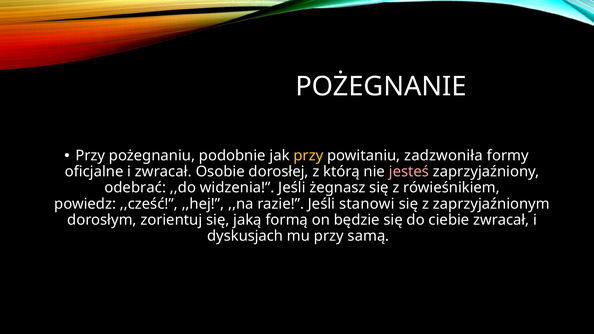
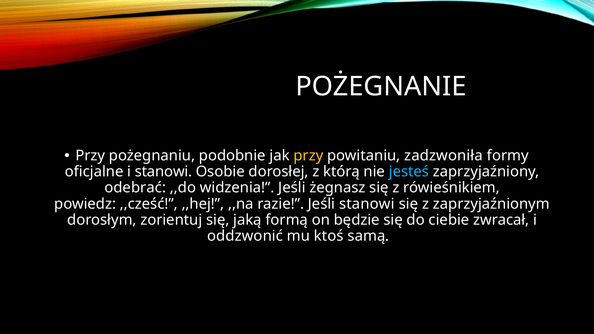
i zwracał: zwracał -> stanowi
jesteś colour: pink -> light blue
dyskusjach: dyskusjach -> oddzwonić
mu przy: przy -> ktoś
